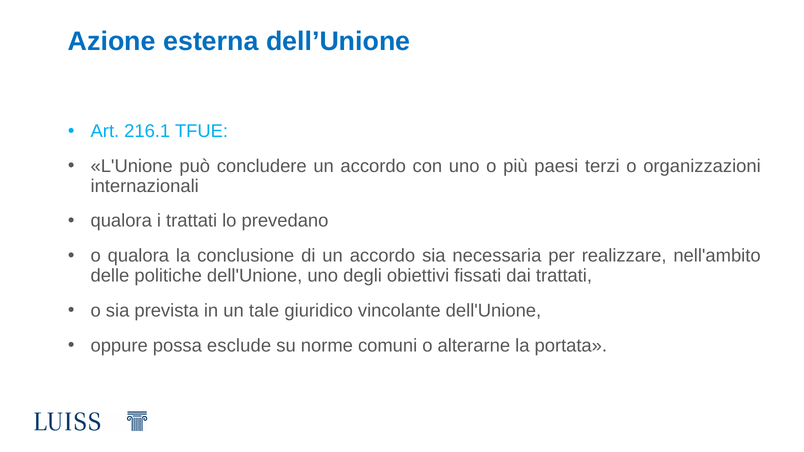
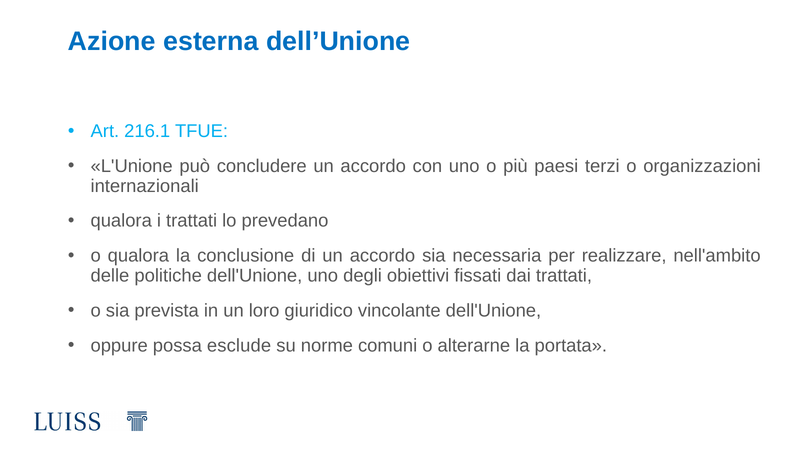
tale: tale -> loro
